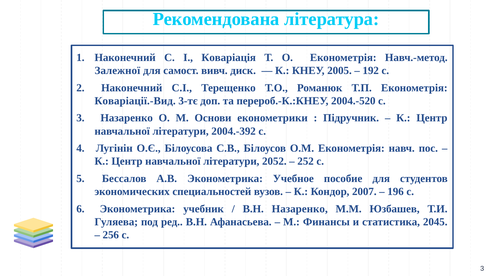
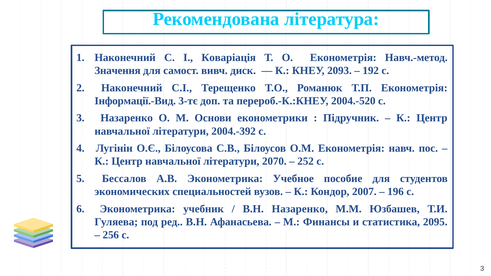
Залежної: Залежної -> Значення
2005: 2005 -> 2093
Коваріації.-Вид: Коваріації.-Вид -> Інформації.-Вид
2052: 2052 -> 2070
2045: 2045 -> 2095
